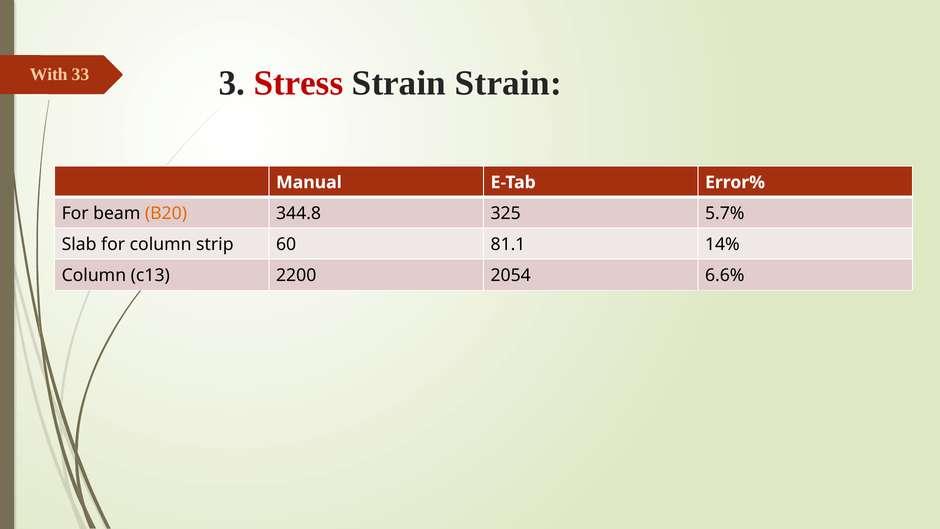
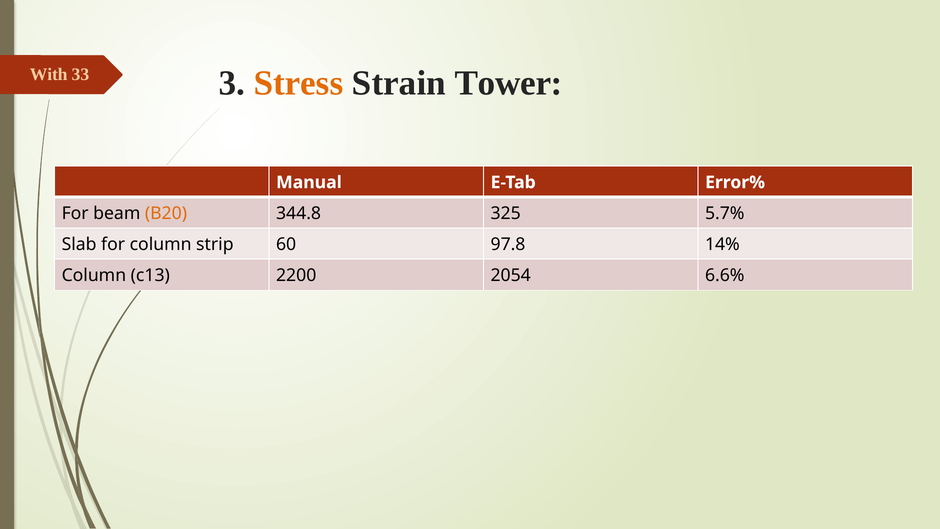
Stress colour: red -> orange
Strain Strain: Strain -> Tower
81.1: 81.1 -> 97.8
